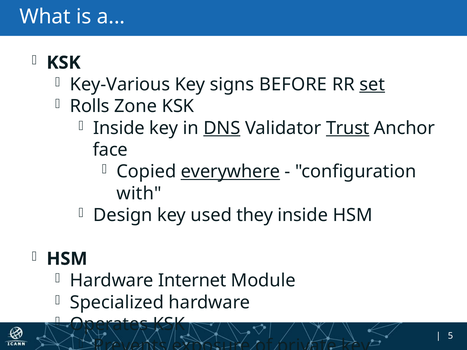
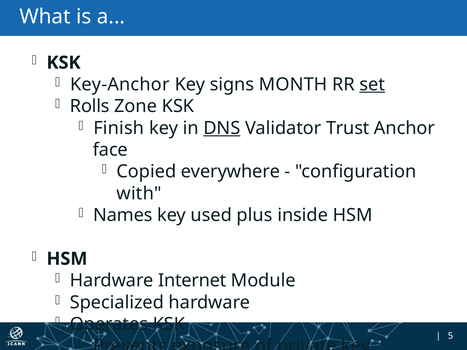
Key-Various: Key-Various -> Key-Anchor
BEFORE: BEFORE -> MONTH
Inside at (119, 128): Inside -> Finish
Trust underline: present -> none
everywhere underline: present -> none
Design: Design -> Names
they: they -> plus
